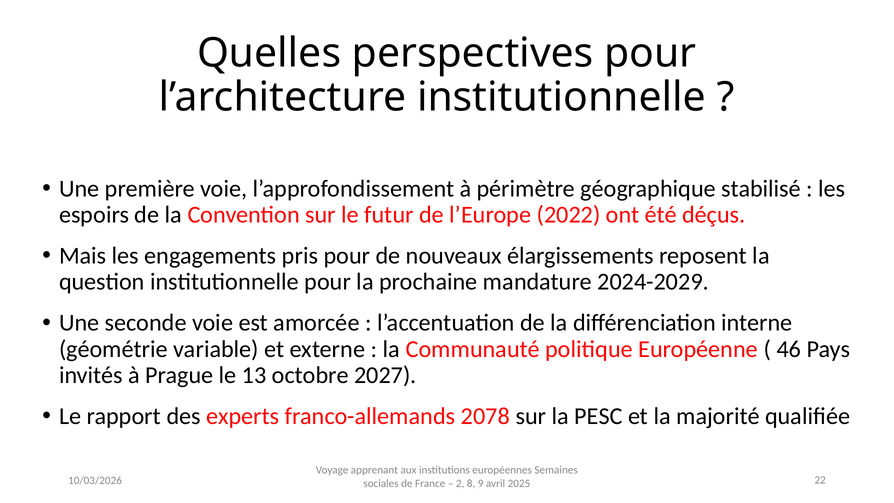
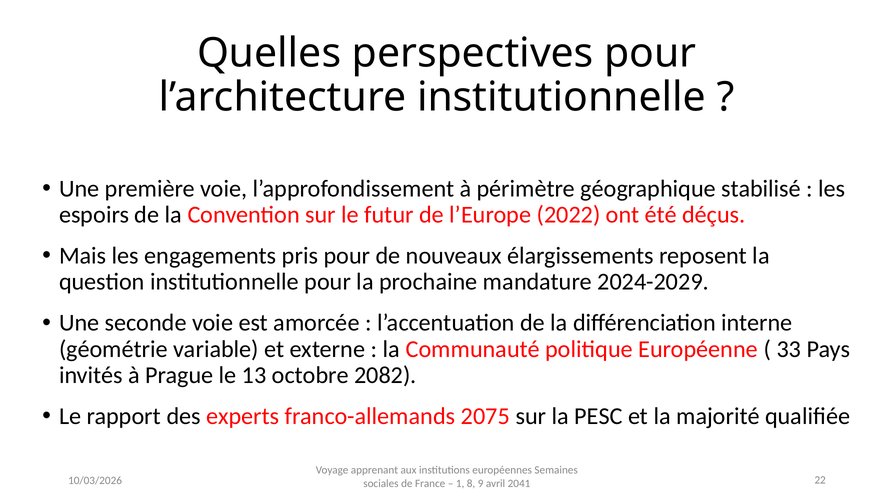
46: 46 -> 33
2027: 2027 -> 2082
2078: 2078 -> 2075
2: 2 -> 1
2025: 2025 -> 2041
